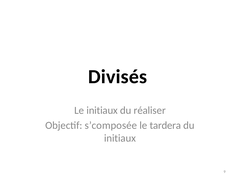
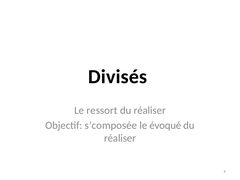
Le initiaux: initiaux -> ressort
tardera: tardera -> évoqué
initiaux at (120, 138): initiaux -> réaliser
